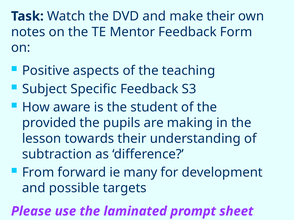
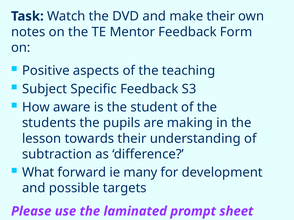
provided: provided -> students
From at (38, 173): From -> What
